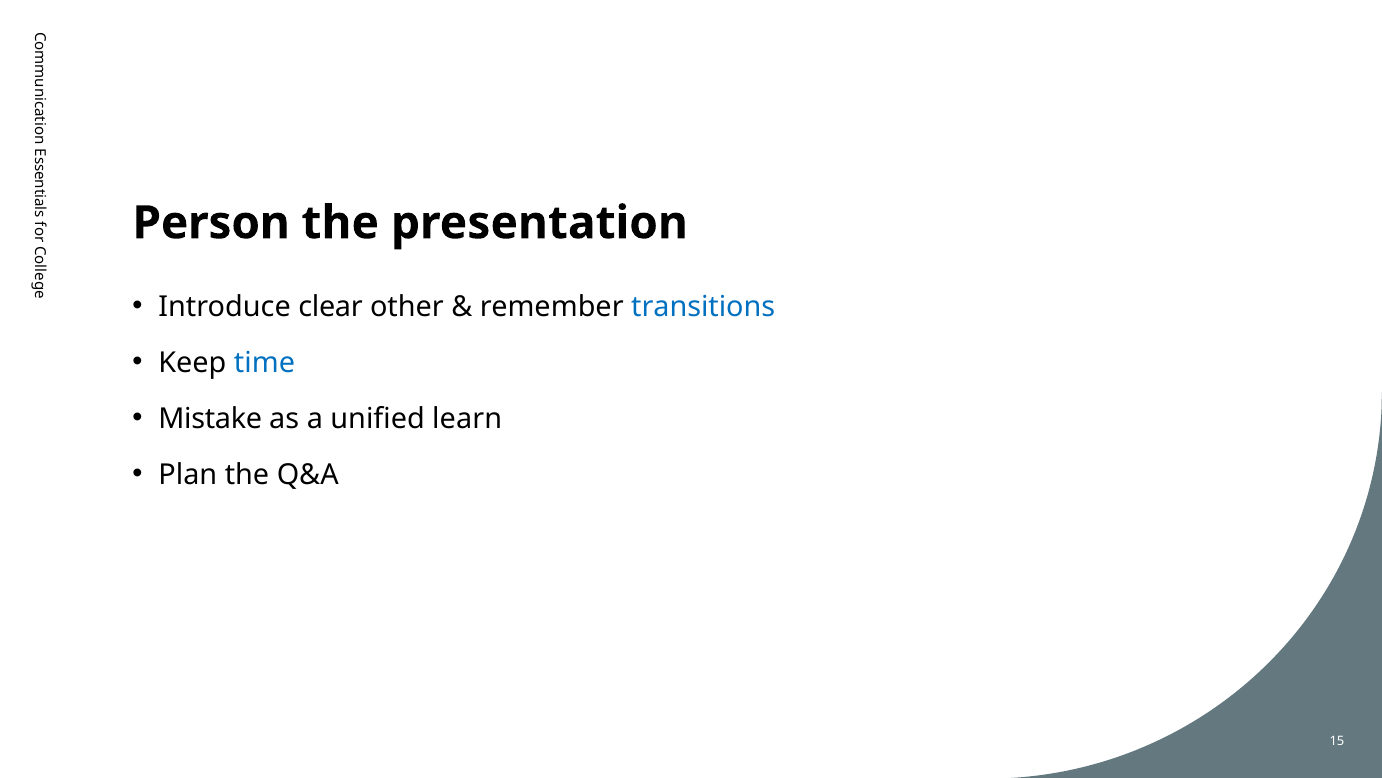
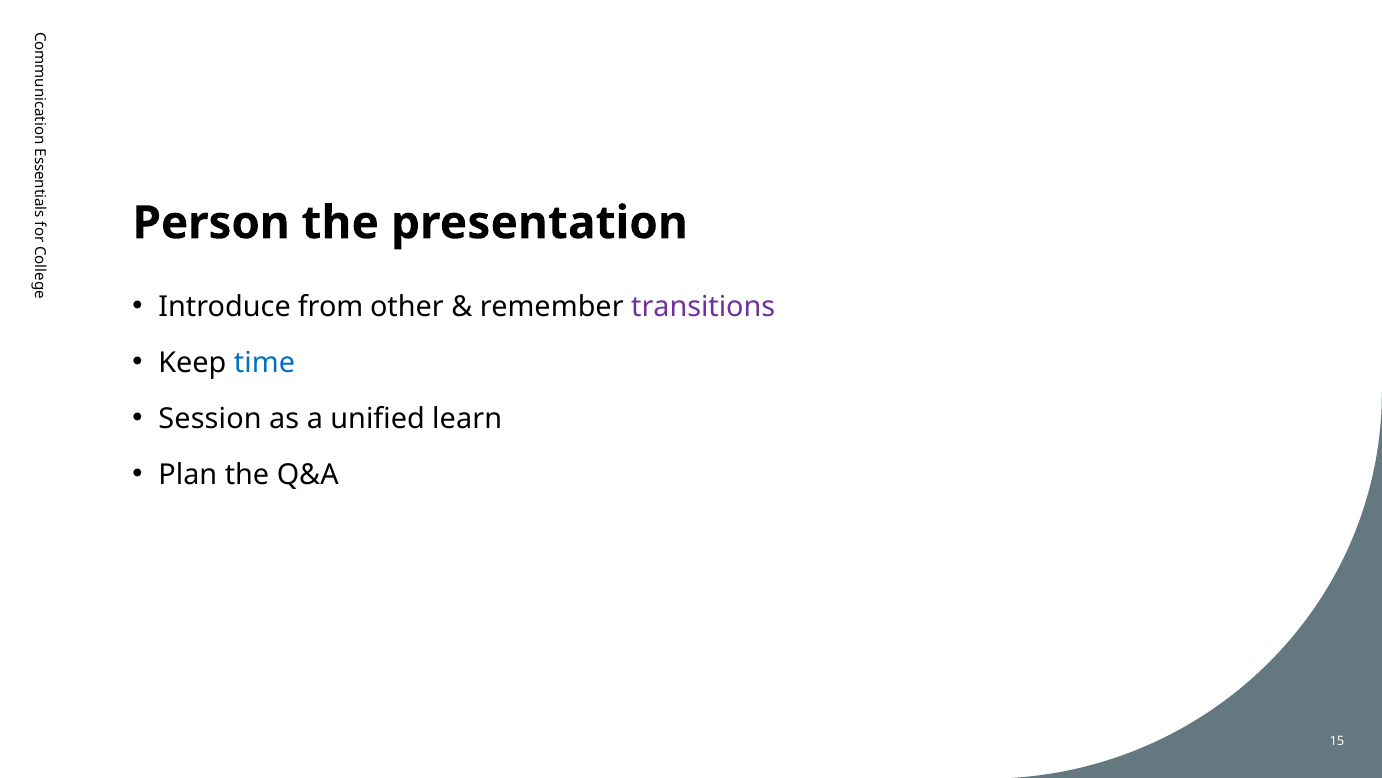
clear: clear -> from
transitions colour: blue -> purple
Mistake: Mistake -> Session
